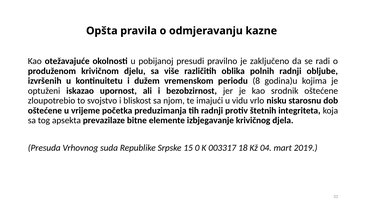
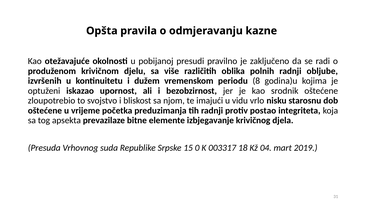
štetnih: štetnih -> postao
